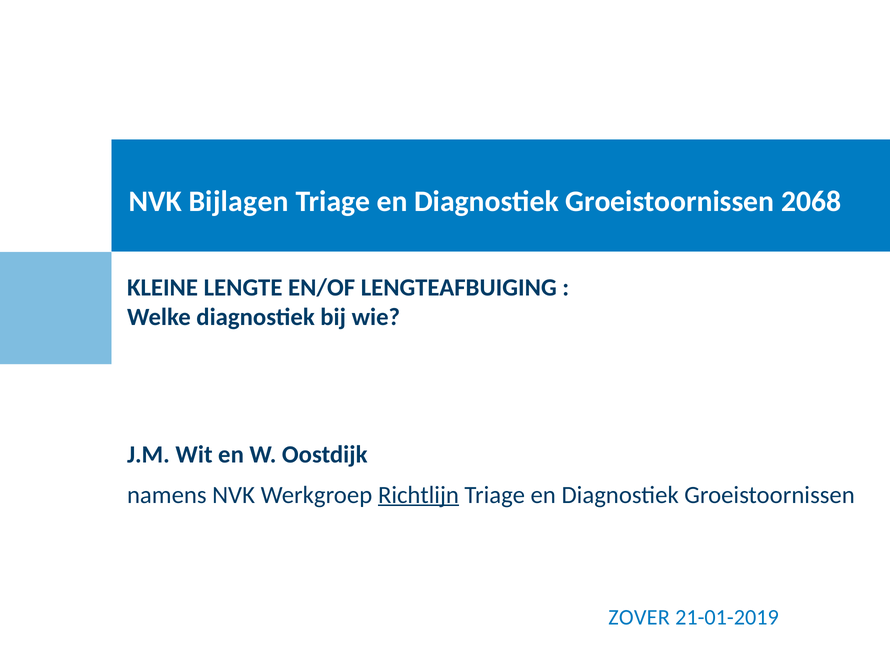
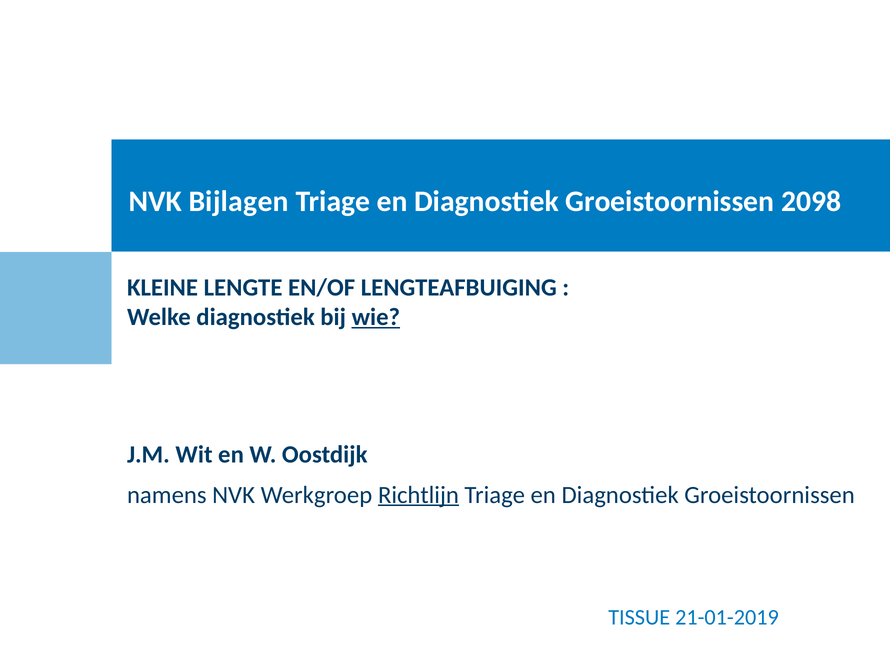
2068: 2068 -> 2098
wie underline: none -> present
ZOVER: ZOVER -> TISSUE
